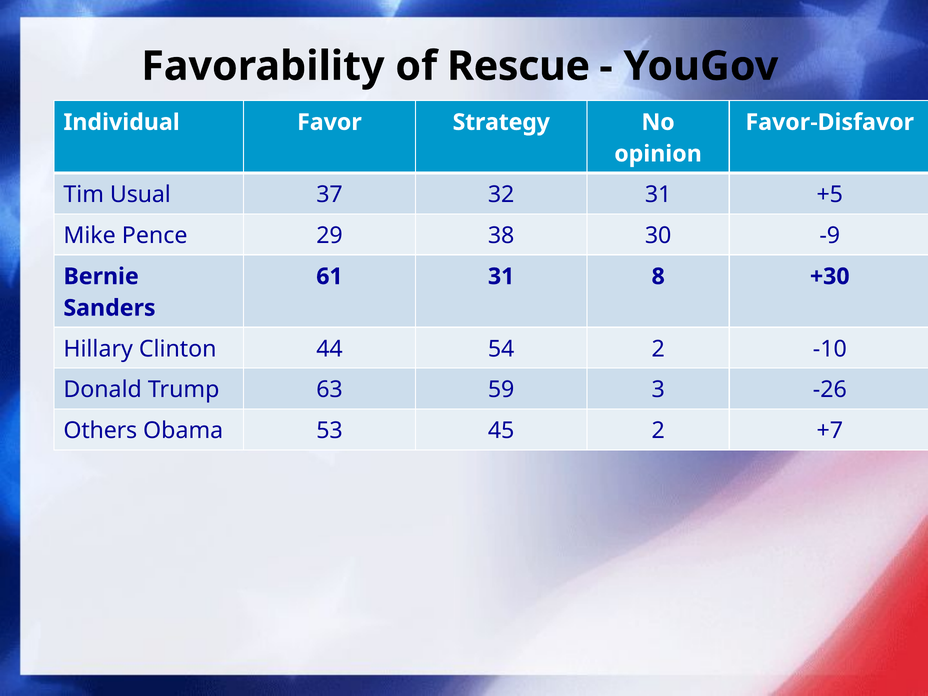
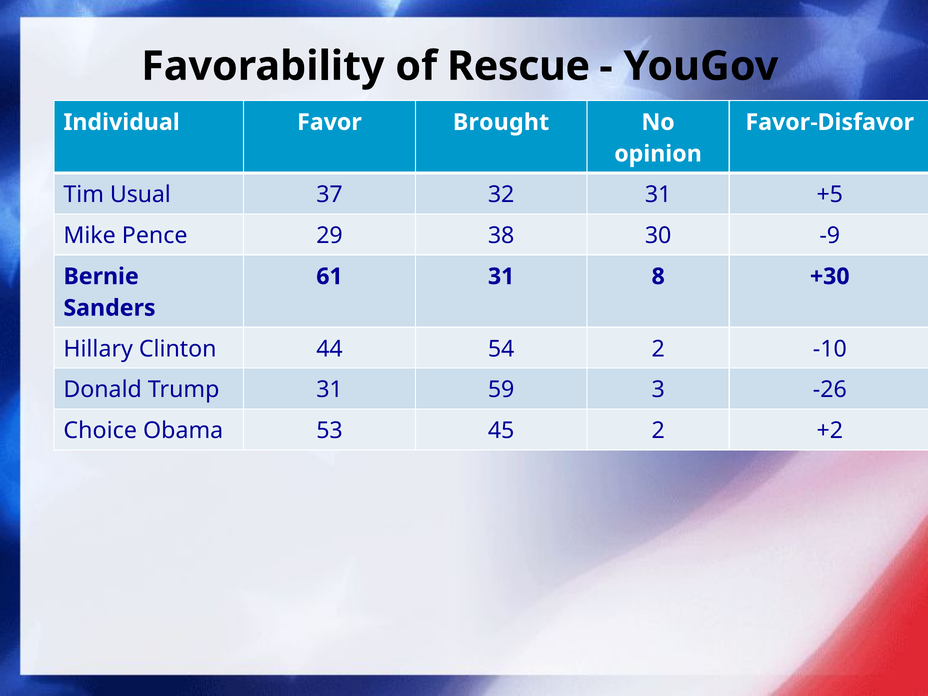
Strategy: Strategy -> Brought
Trump 63: 63 -> 31
Others: Others -> Choice
+7: +7 -> +2
